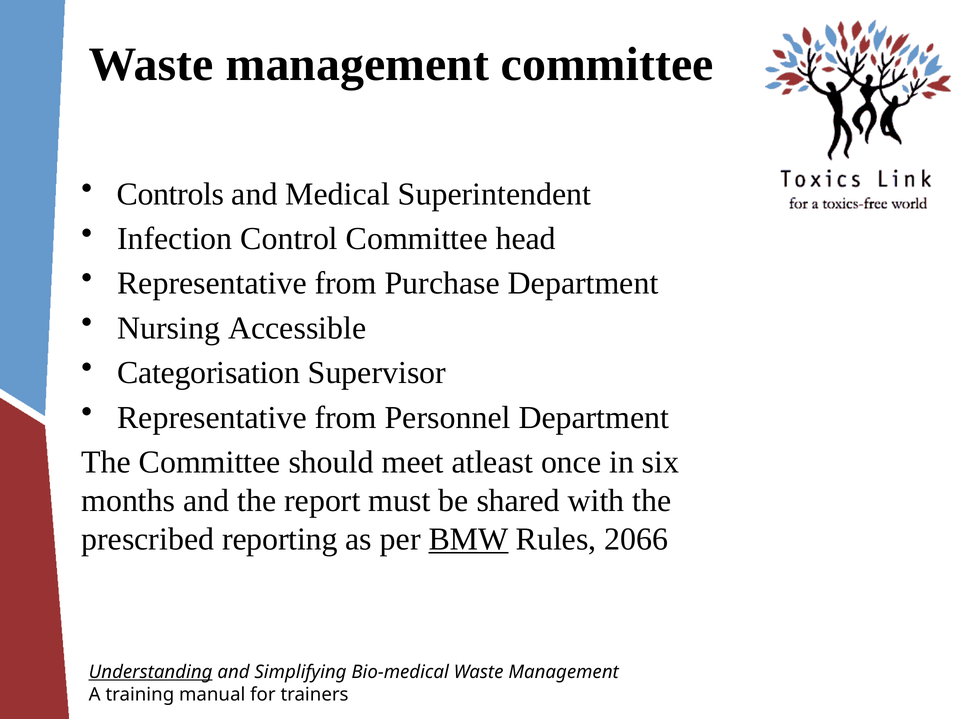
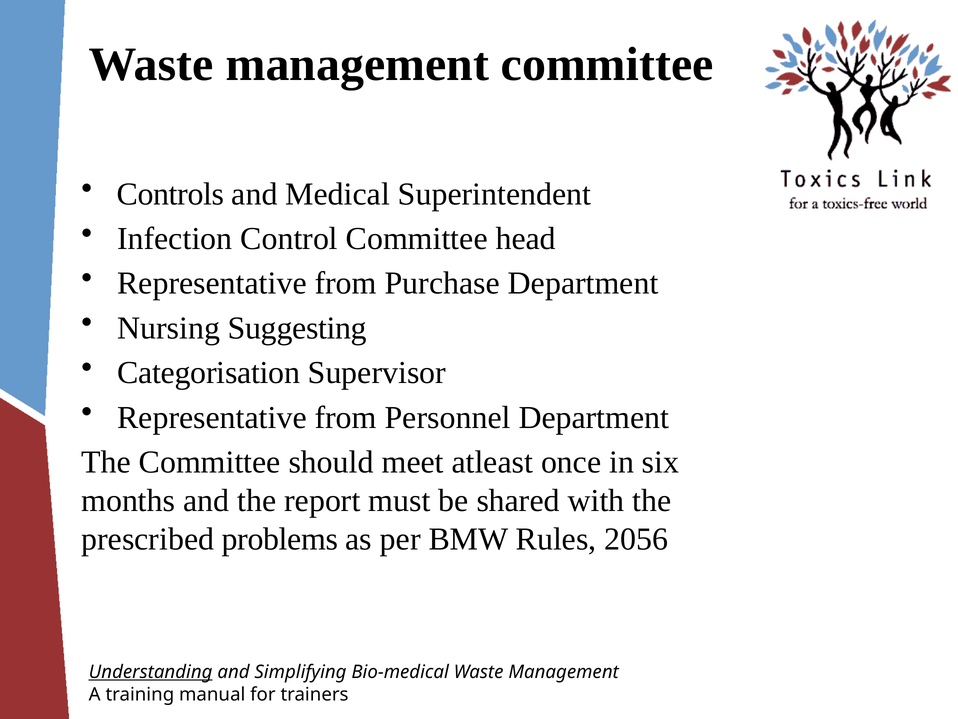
Accessible: Accessible -> Suggesting
reporting: reporting -> problems
BMW underline: present -> none
2066: 2066 -> 2056
